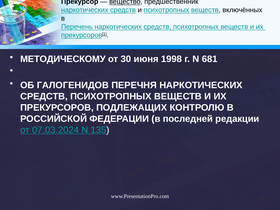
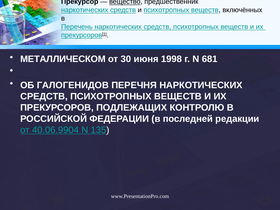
МЕТОДИЧЕСКОМУ: МЕТОДИЧЕСКОМУ -> МЕТАЛЛИЧЕСКОМ
07.03.2024: 07.03.2024 -> 40.06.9904
